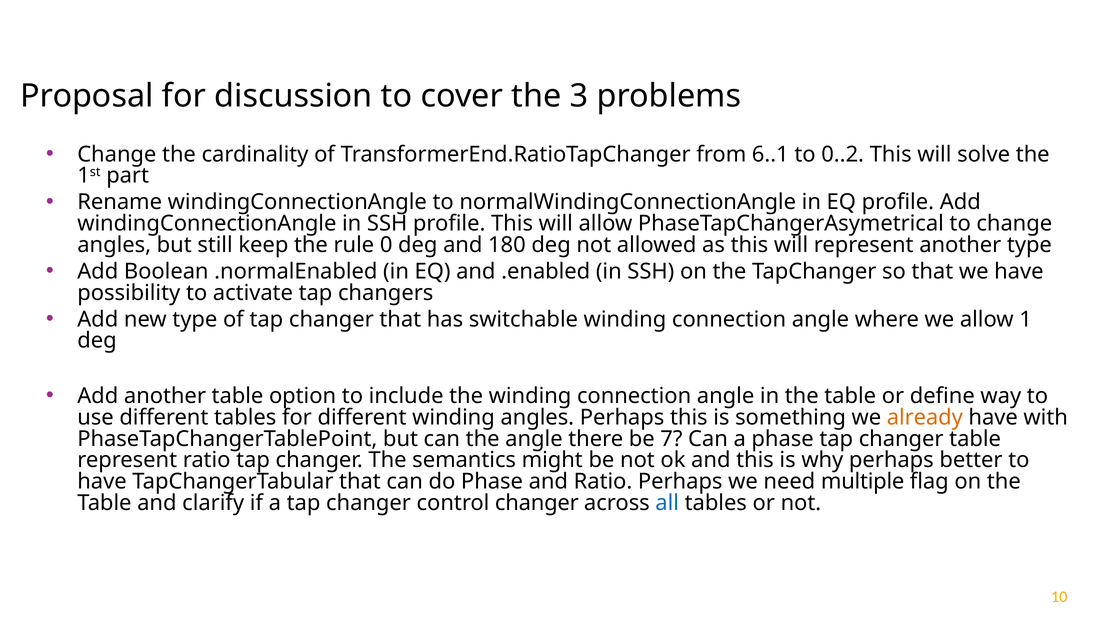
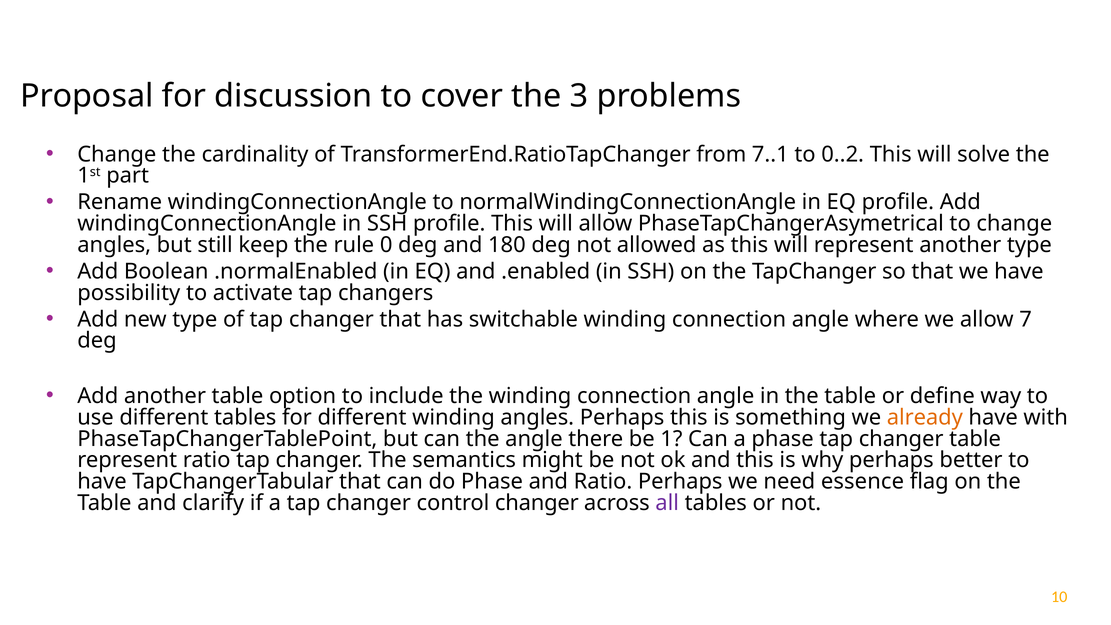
6..1: 6..1 -> 7..1
1: 1 -> 7
7: 7 -> 1
multiple: multiple -> essence
all colour: blue -> purple
